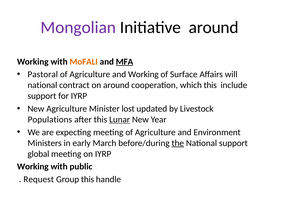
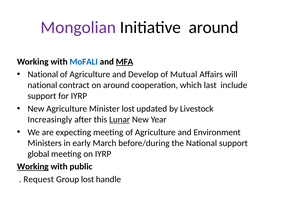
MoFALI colour: orange -> blue
Pastoral at (43, 74): Pastoral -> National
and Working: Working -> Develop
Surface: Surface -> Mutual
which this: this -> last
Populations: Populations -> Increasingly
the underline: present -> none
Working at (33, 167) underline: none -> present
Group this: this -> lost
